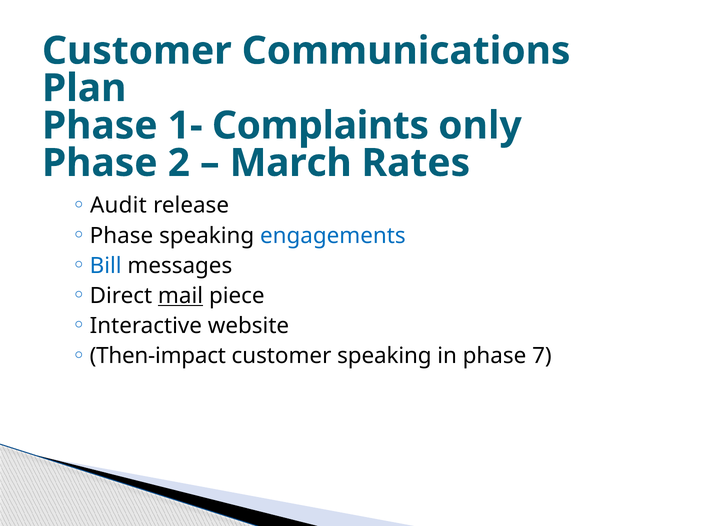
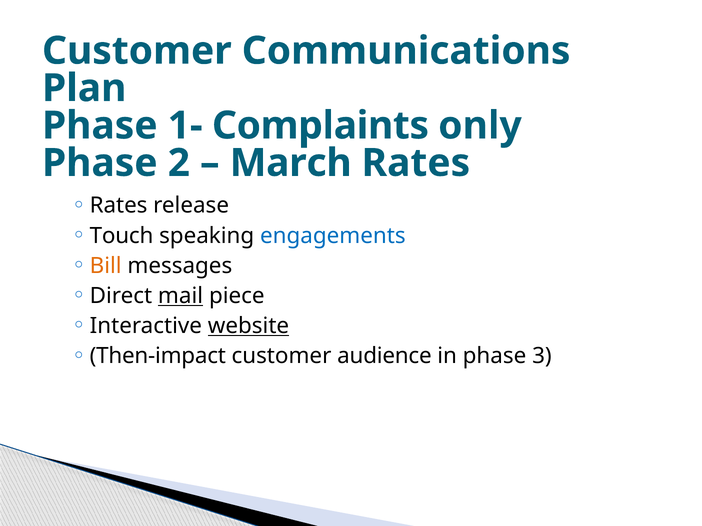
Audit at (118, 206): Audit -> Rates
Phase at (121, 236): Phase -> Touch
Bill colour: blue -> orange
website underline: none -> present
customer speaking: speaking -> audience
7: 7 -> 3
